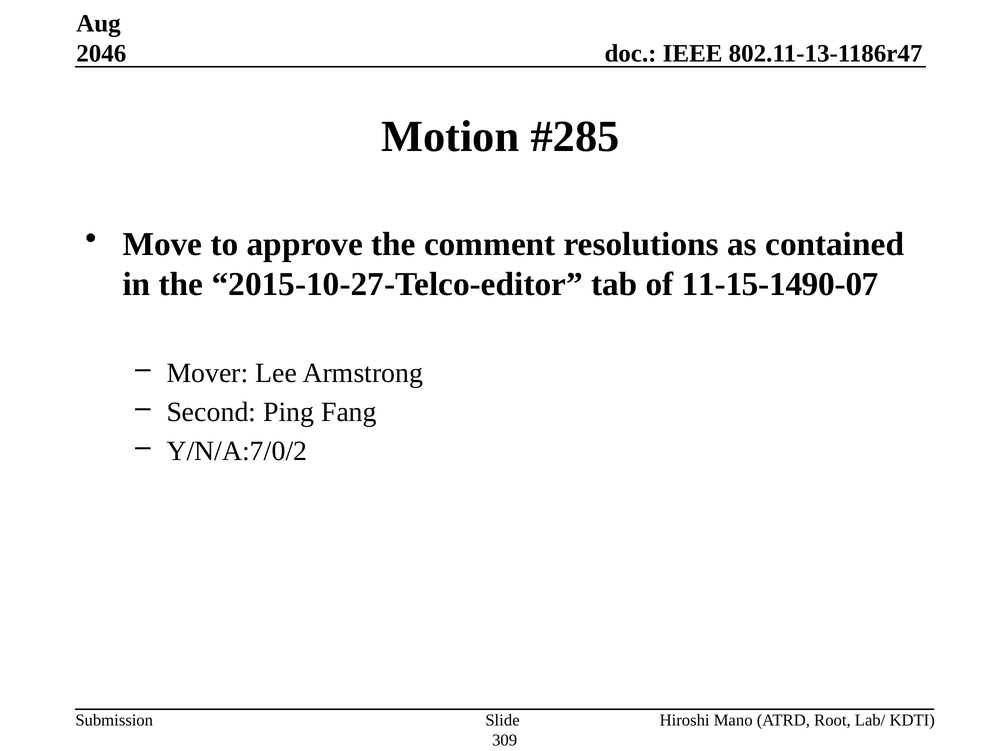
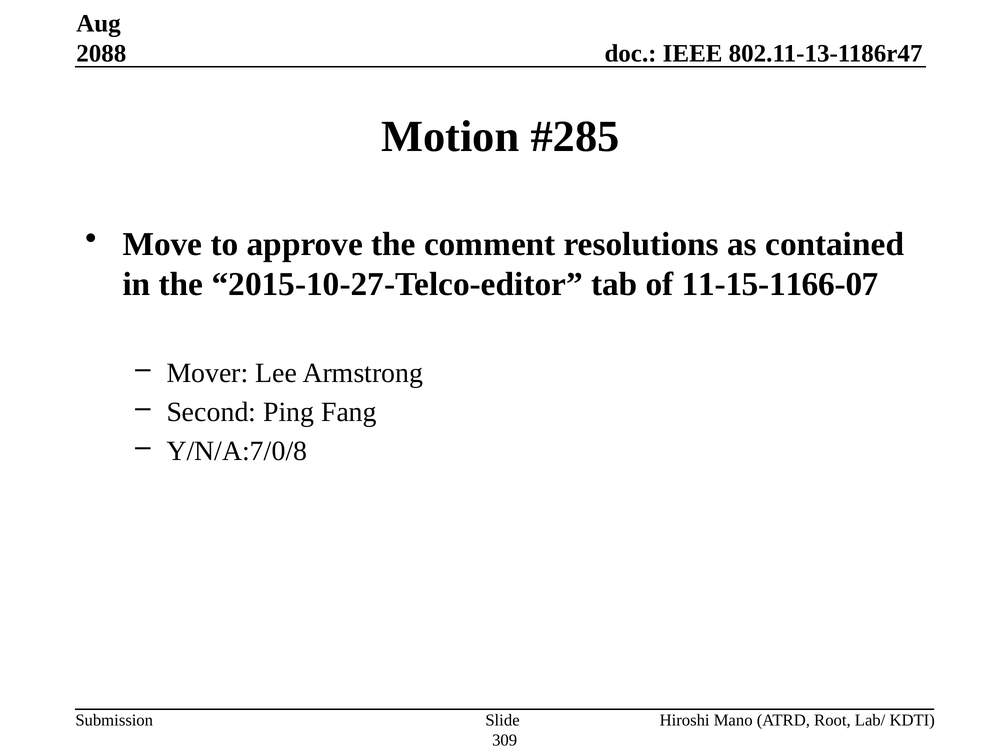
2046: 2046 -> 2088
11-15-1490-07: 11-15-1490-07 -> 11-15-1166-07
Y/N/A:7/0/2: Y/N/A:7/0/2 -> Y/N/A:7/0/8
